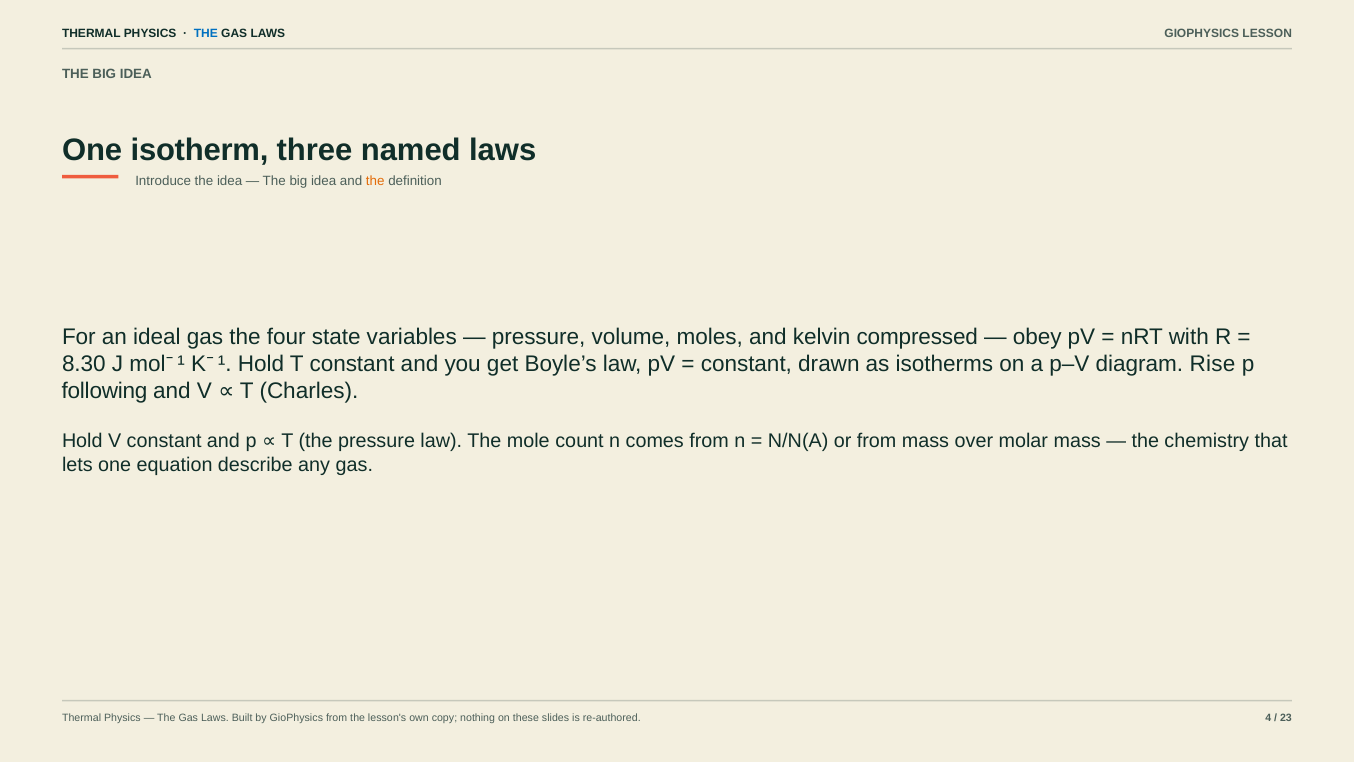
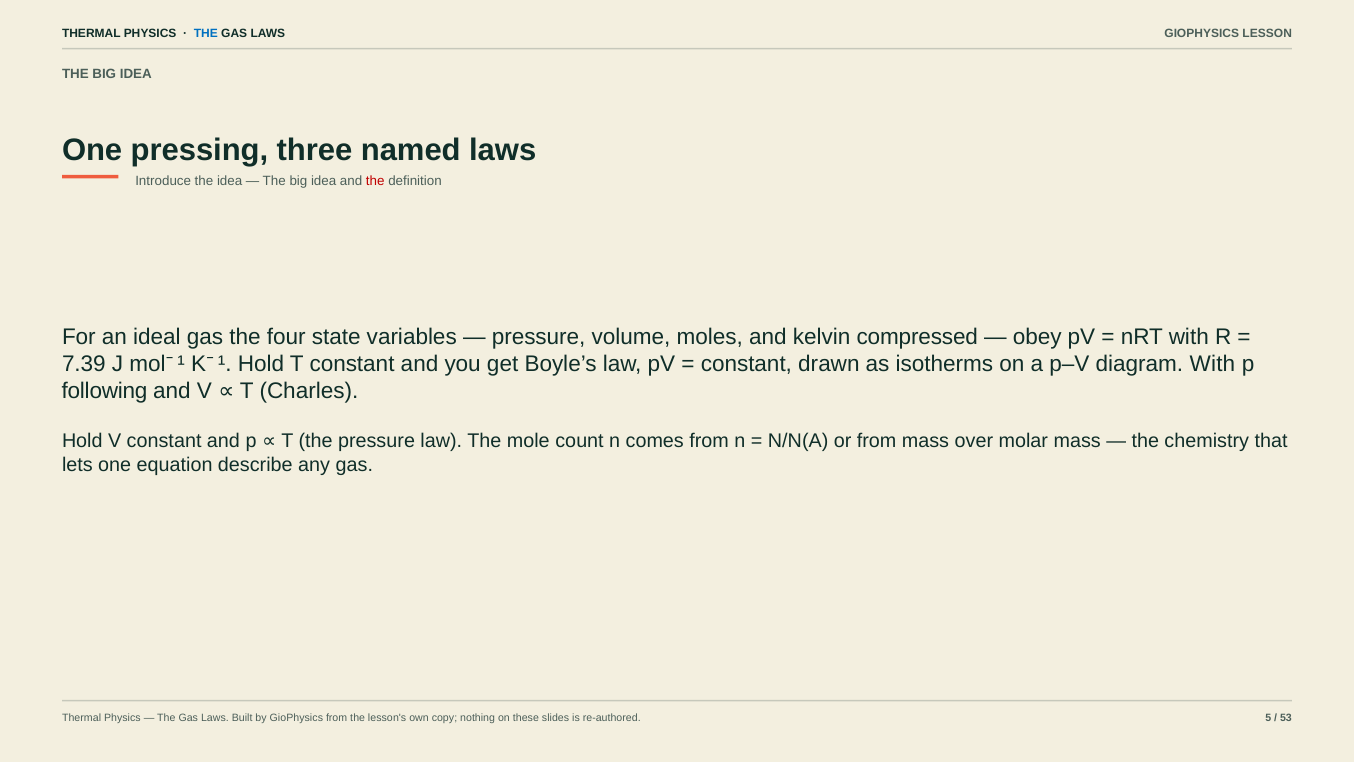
isotherm: isotherm -> pressing
the at (375, 181) colour: orange -> red
8.30: 8.30 -> 7.39
diagram Rise: Rise -> With
4: 4 -> 5
23: 23 -> 53
